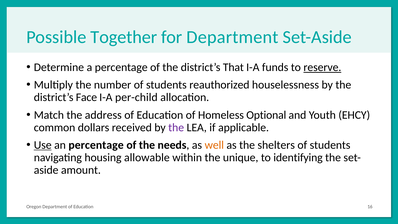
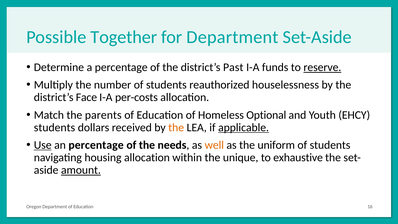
That: That -> Past
per-child: per-child -> per-costs
address: address -> parents
common at (55, 127): common -> students
the at (176, 127) colour: purple -> orange
applicable underline: none -> present
shelters: shelters -> uniform
housing allowable: allowable -> allocation
identifying: identifying -> exhaustive
amount underline: none -> present
